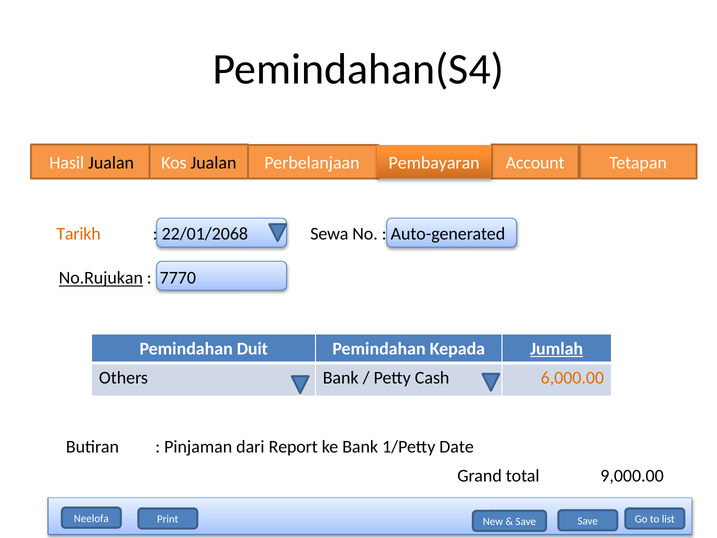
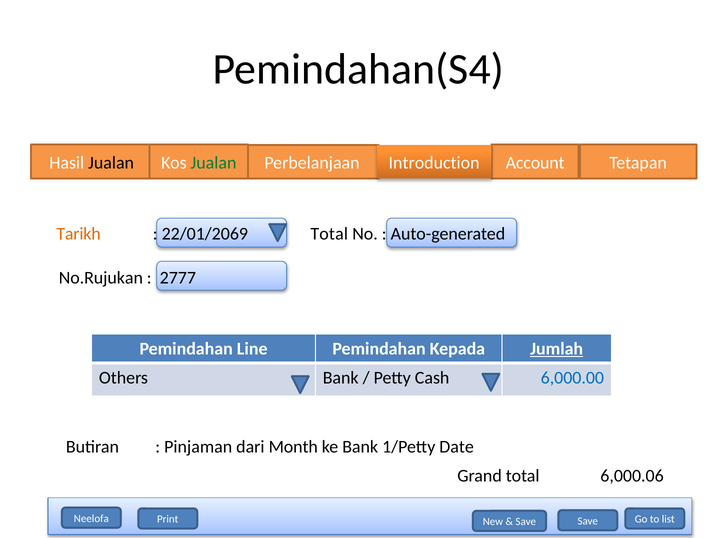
Jualan at (214, 163) colour: black -> green
Pembayaran: Pembayaran -> Introduction
22/01/2068: 22/01/2068 -> 22/01/2069
Sewa at (329, 234): Sewa -> Total
No.Rujukan underline: present -> none
7770: 7770 -> 2777
Duit: Duit -> Line
6,000.00 colour: orange -> blue
Report: Report -> Month
9,000.00: 9,000.00 -> 6,000.06
